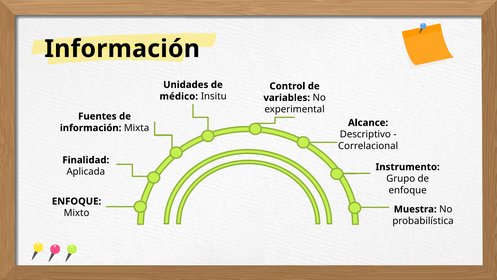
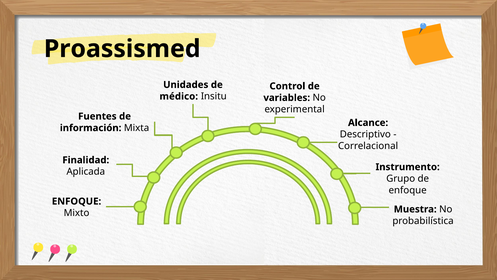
Información at (122, 49): Información -> Proassismed
